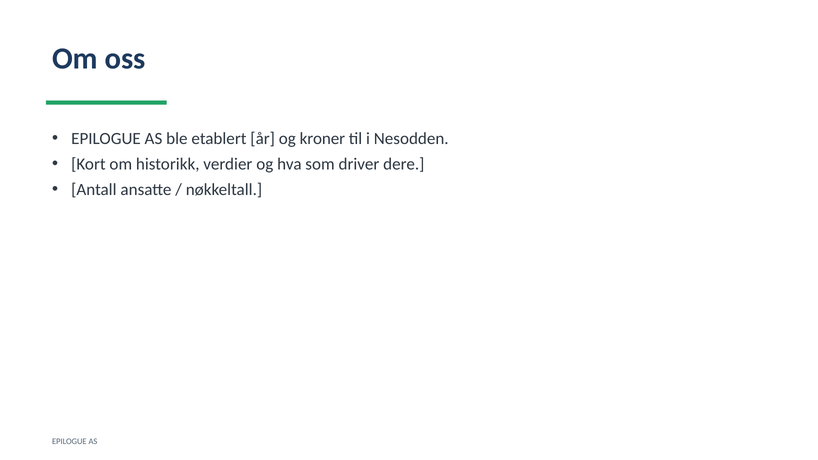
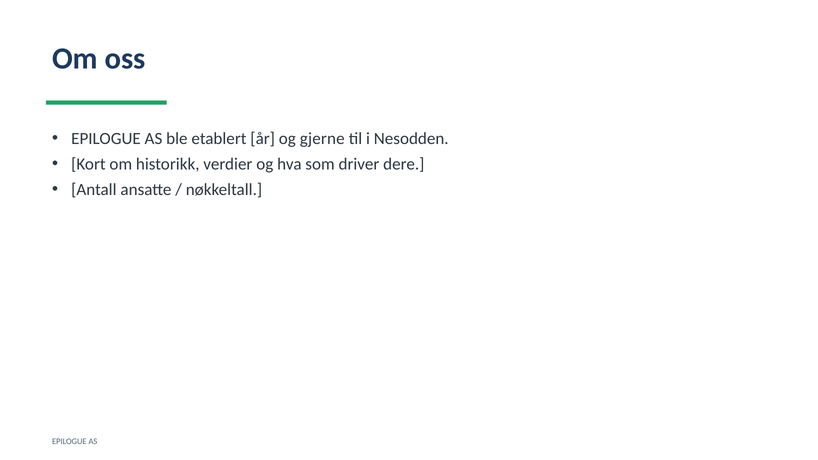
kroner: kroner -> gjerne
